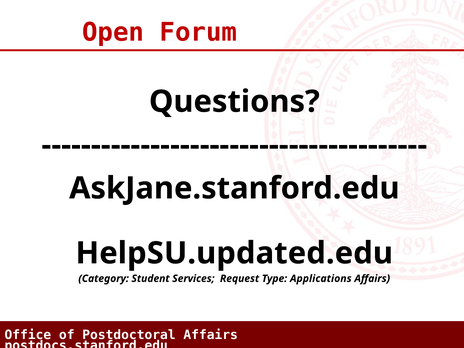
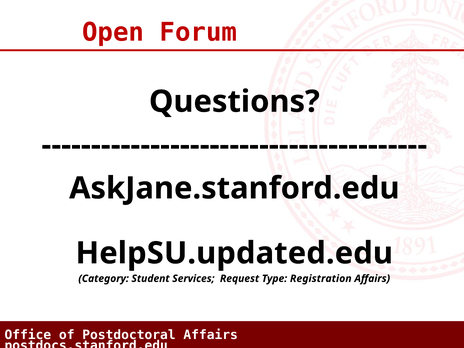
Applications: Applications -> Registration
